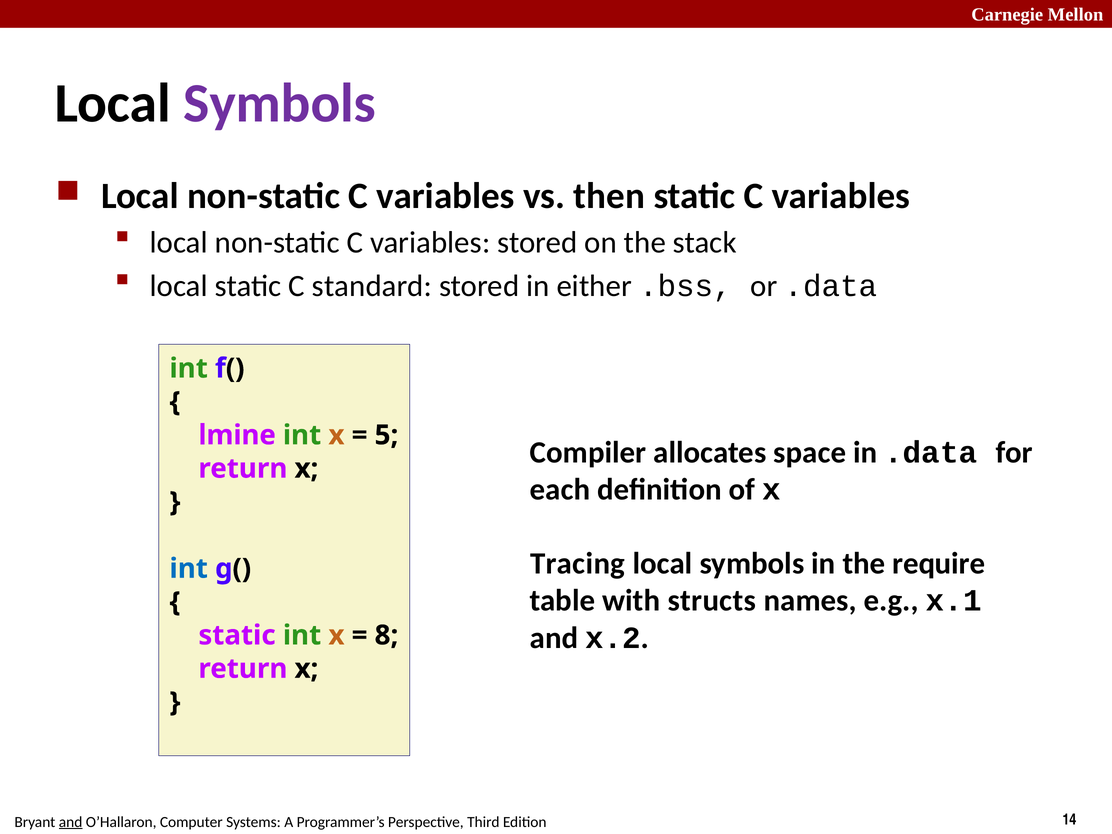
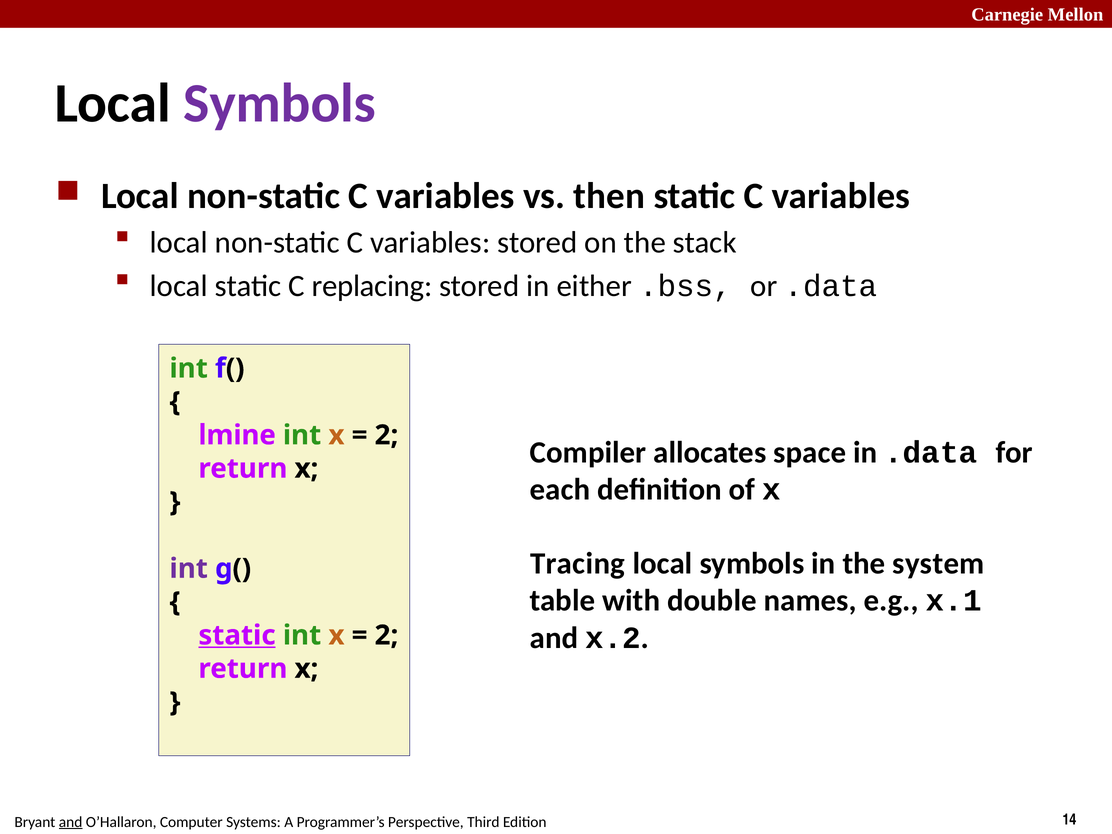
standard: standard -> replacing
5 at (387, 435): 5 -> 2
require: require -> system
int at (189, 569) colour: blue -> purple
structs: structs -> double
static at (237, 635) underline: none -> present
8 at (387, 635): 8 -> 2
